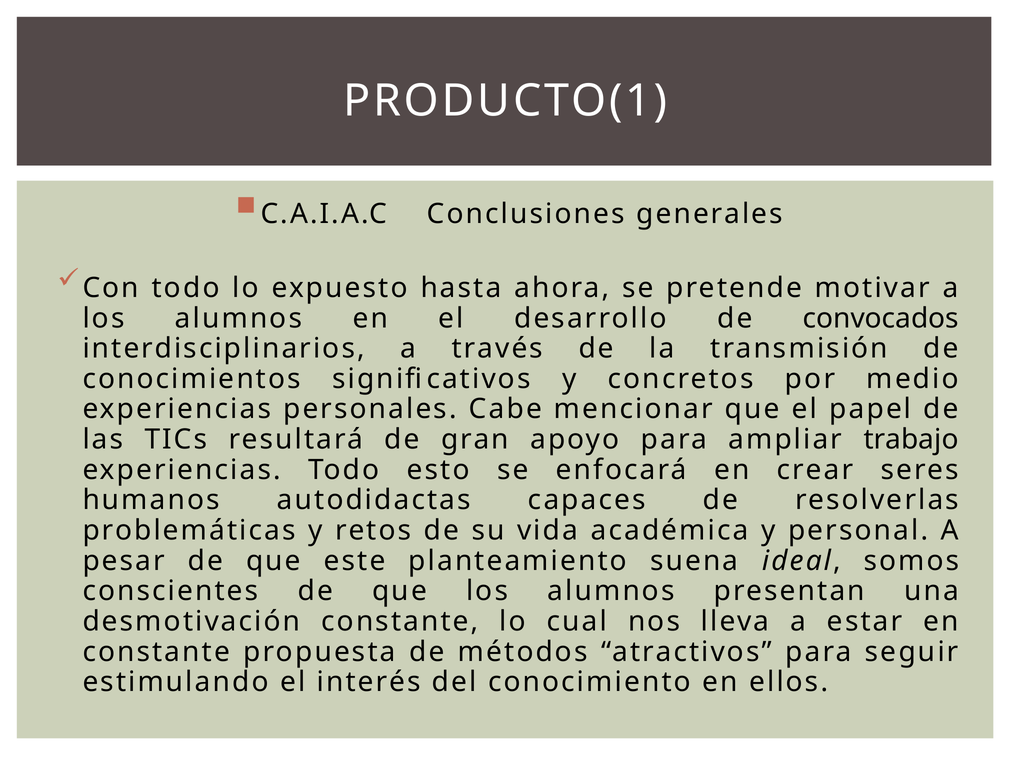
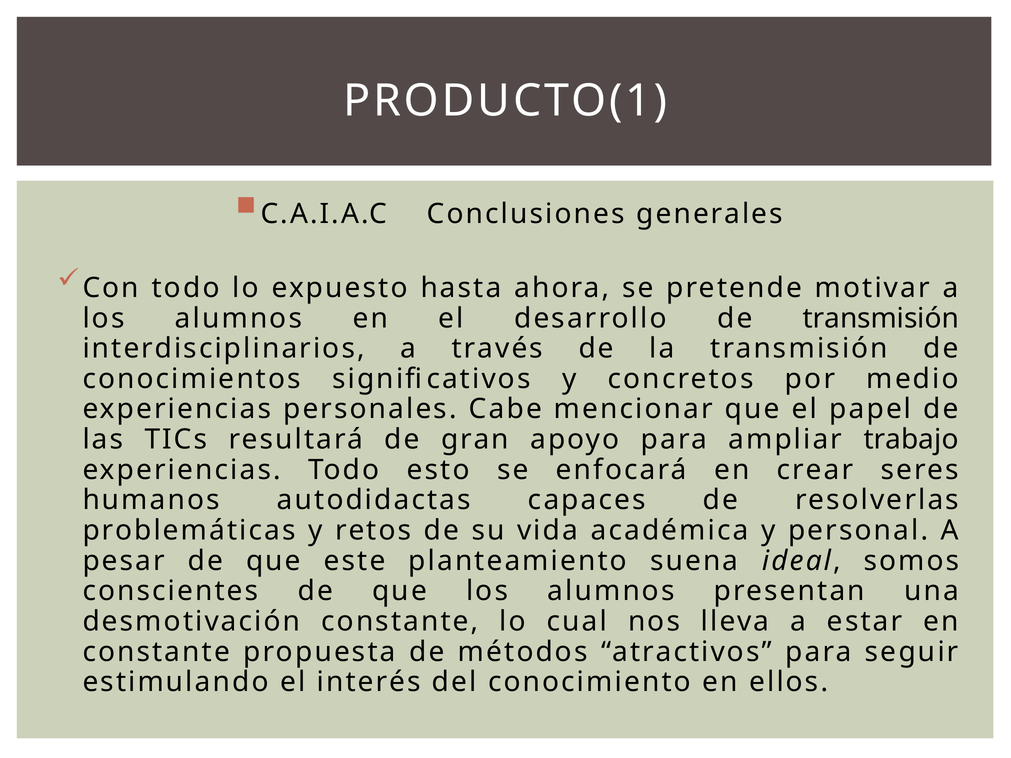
de convocados: convocados -> transmisión
